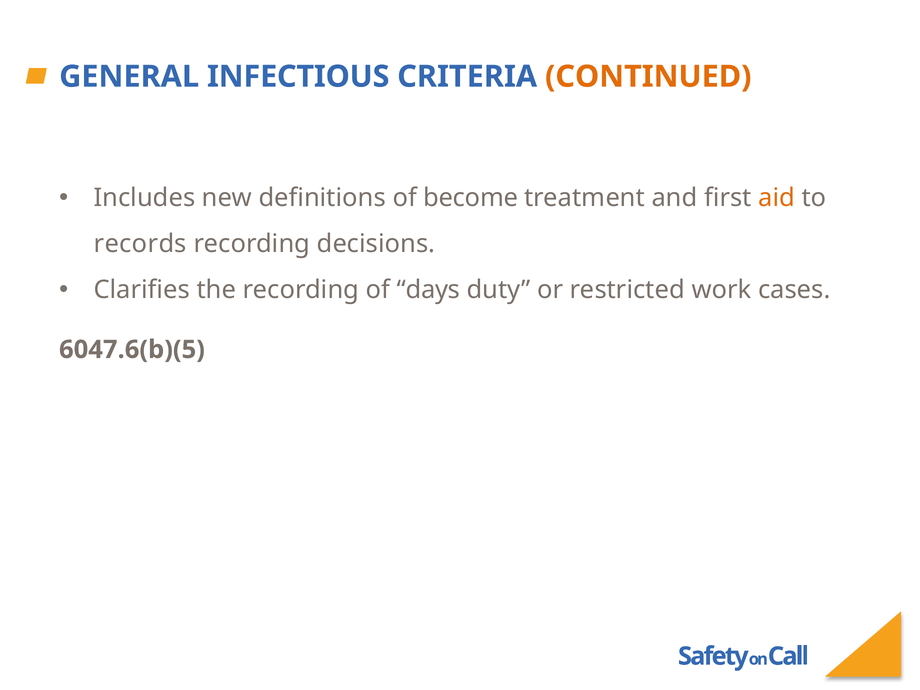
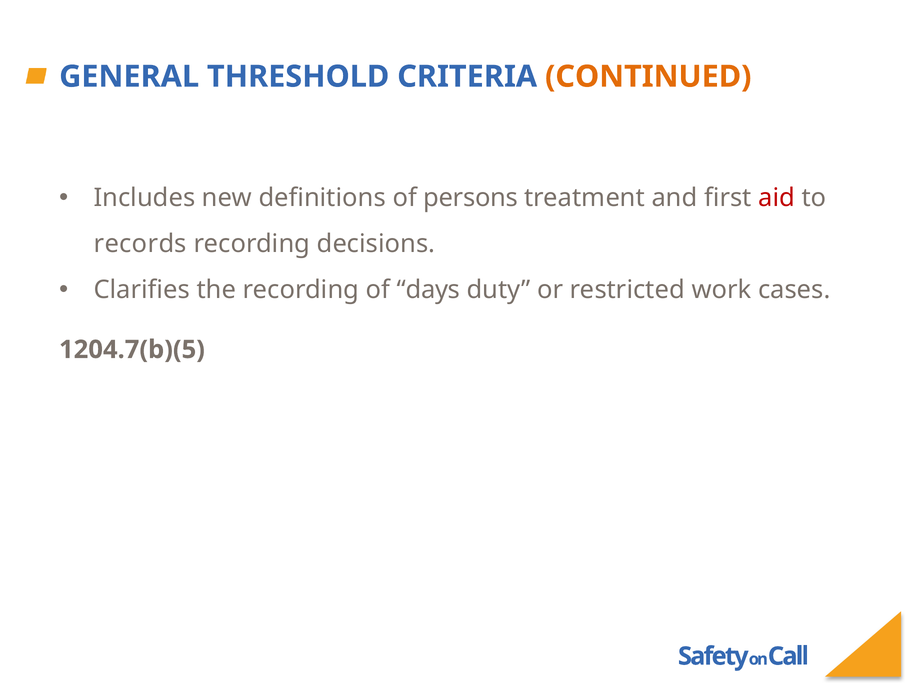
INFECTIOUS: INFECTIOUS -> THRESHOLD
become: become -> persons
aid colour: orange -> red
6047.6(b)(5: 6047.6(b)(5 -> 1204.7(b)(5
